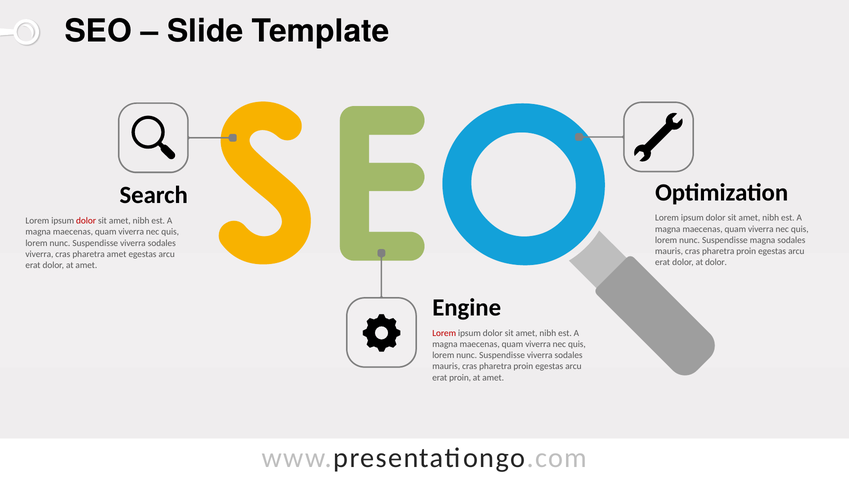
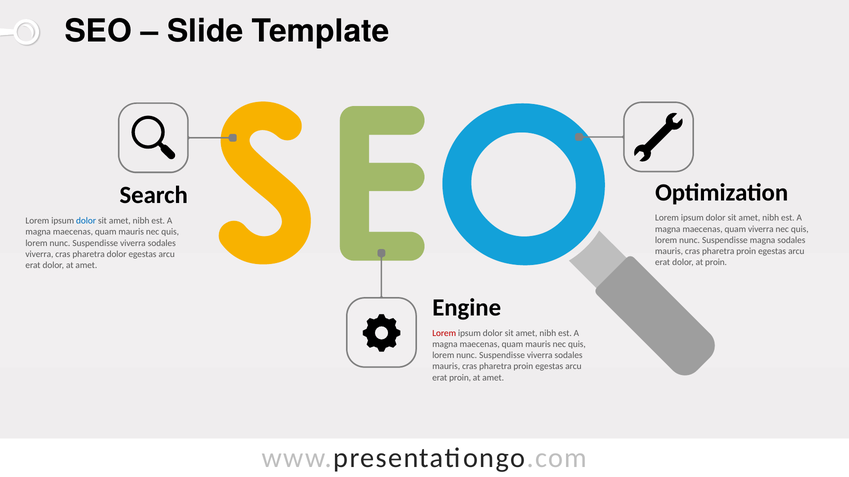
dolor at (86, 221) colour: red -> blue
viverra at (131, 232): viverra -> mauris
pharetra amet: amet -> dolor
at dolor: dolor -> proin
viverra at (538, 345): viverra -> mauris
